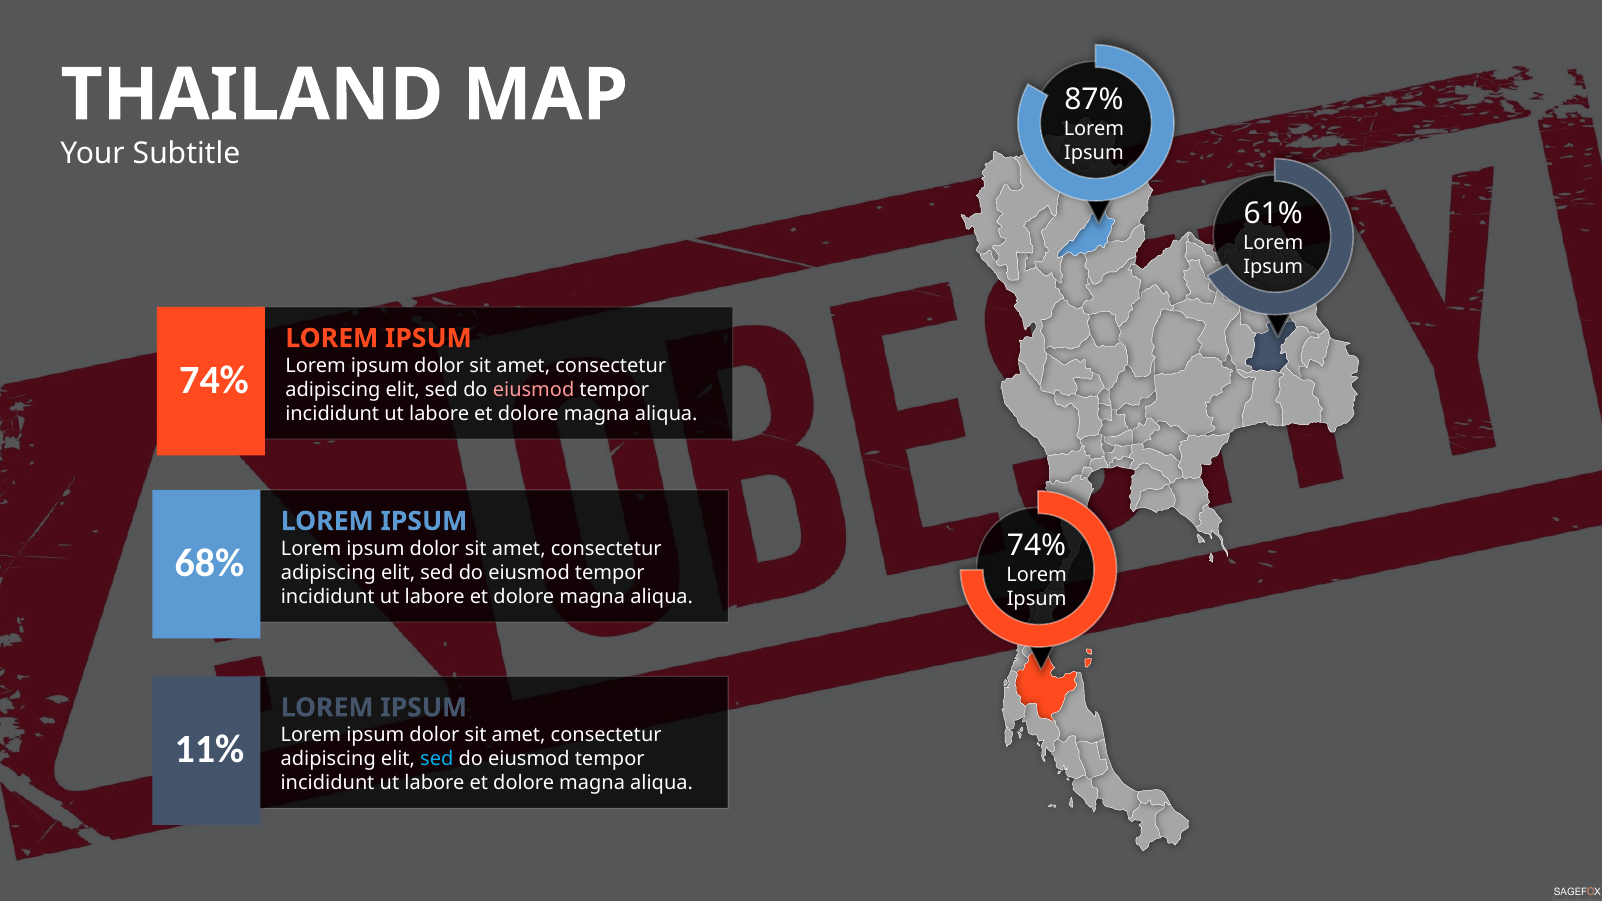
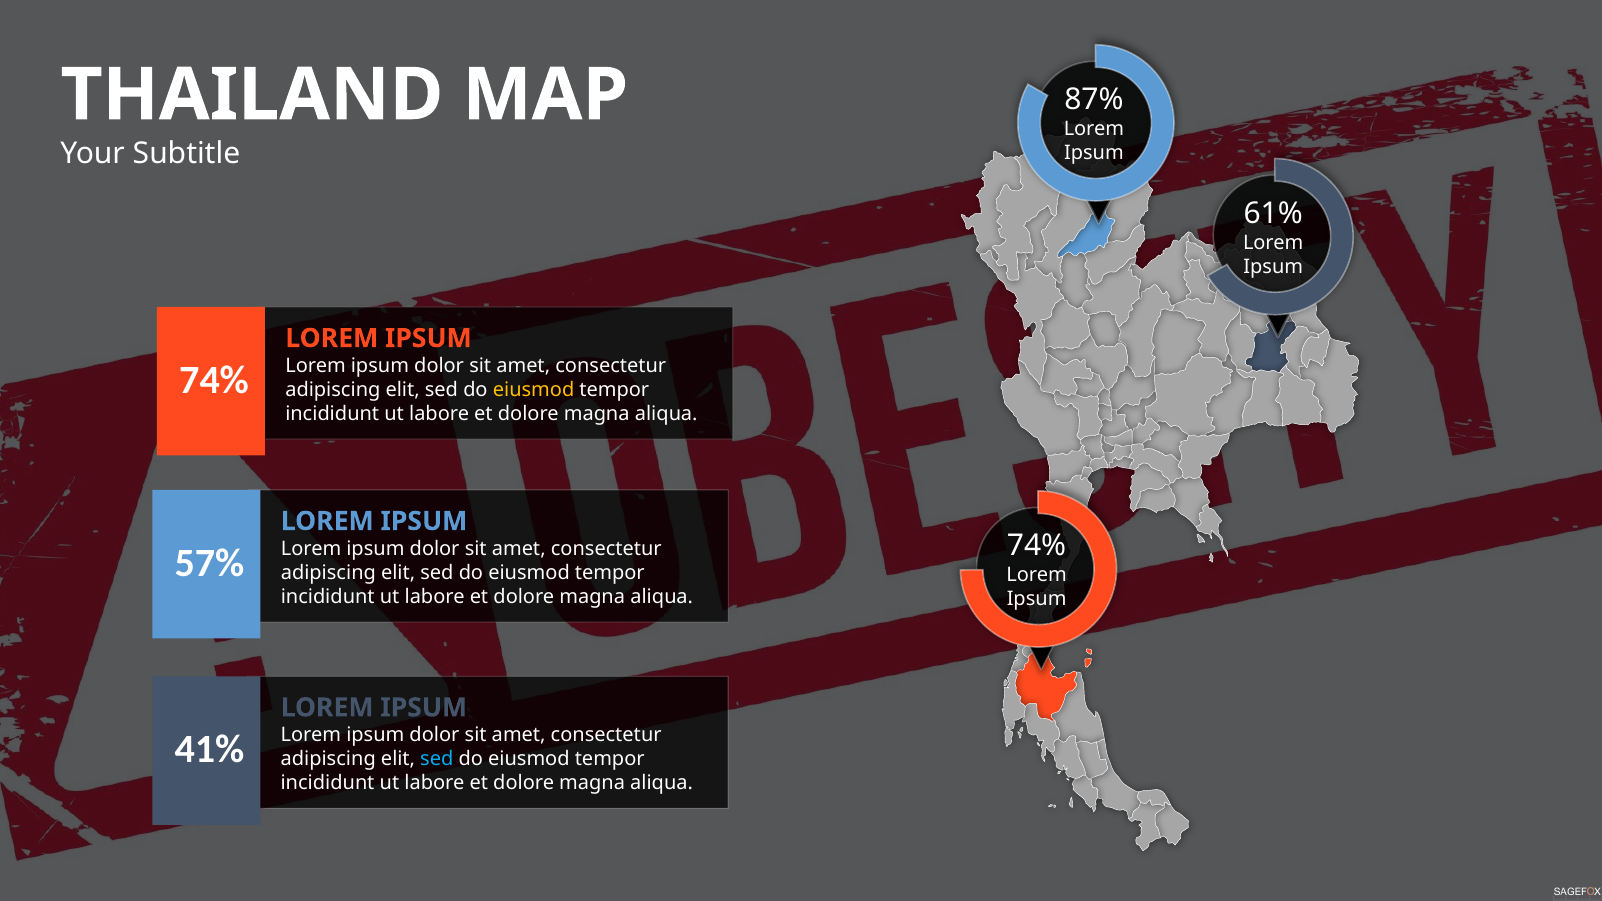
eiusmod at (534, 390) colour: pink -> yellow
68%: 68% -> 57%
11%: 11% -> 41%
